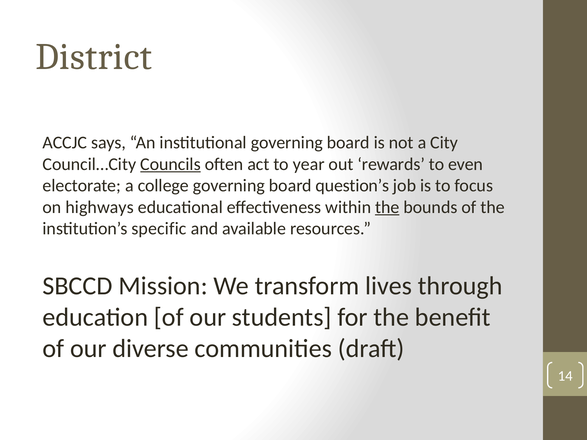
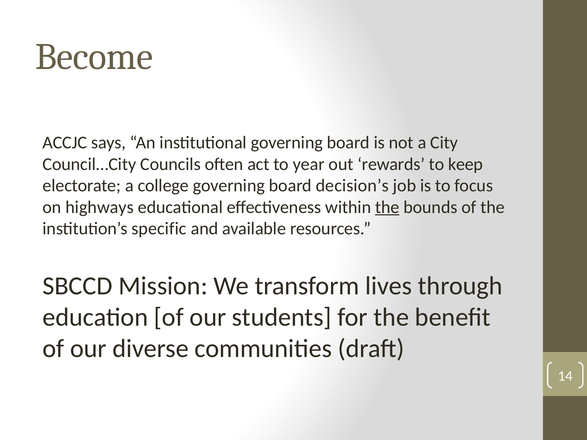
District: District -> Become
Councils underline: present -> none
even: even -> keep
question’s: question’s -> decision’s
